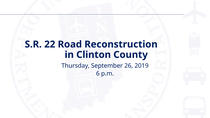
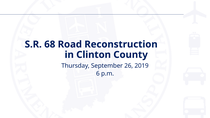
22: 22 -> 68
